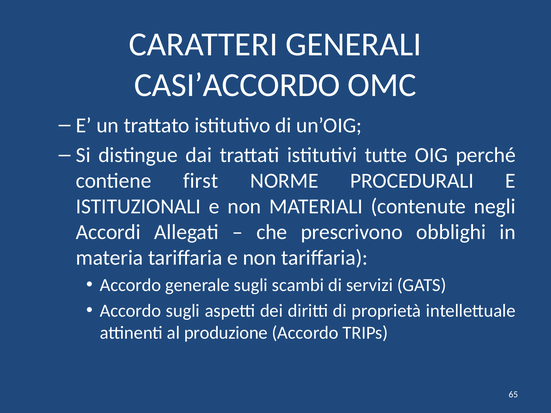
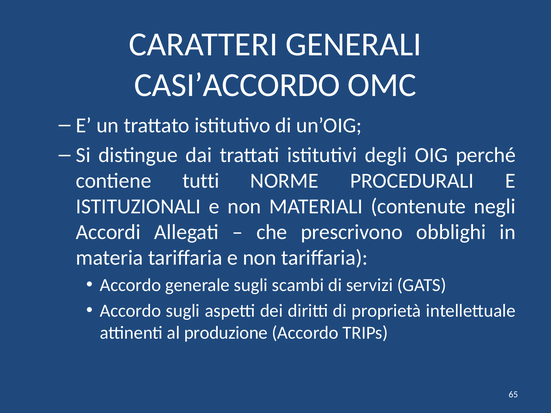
tutte: tutte -> degli
first: first -> tutti
